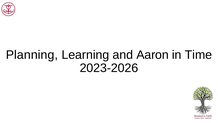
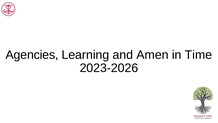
Planning: Planning -> Agencies
Aaron: Aaron -> Amen
